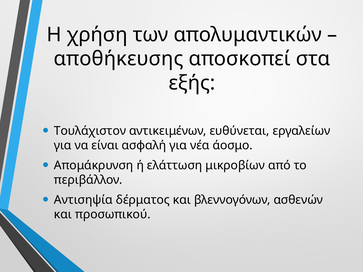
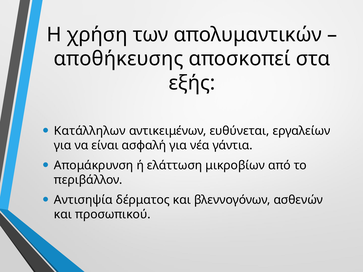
Τουλάχιστον: Τουλάχιστον -> Κατάλληλων
άοσμο: άοσμο -> γάντια
